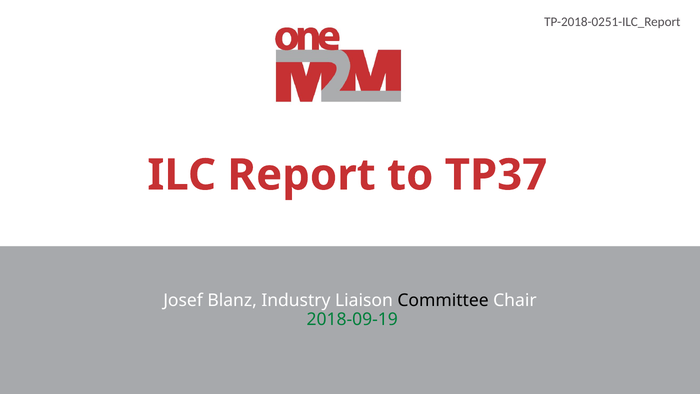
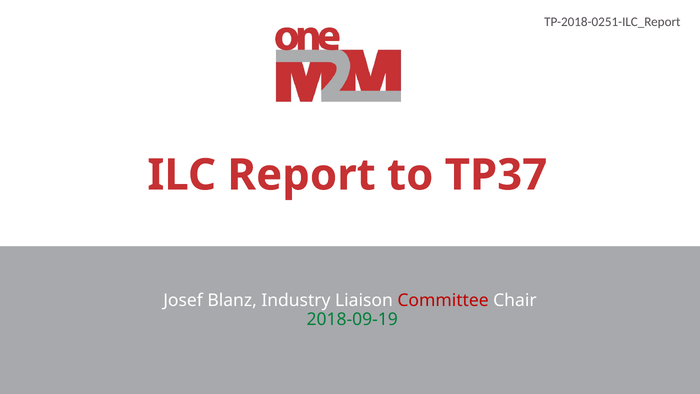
Committee colour: black -> red
